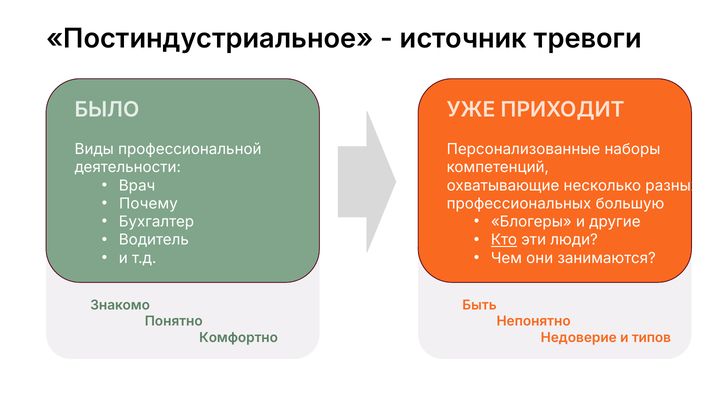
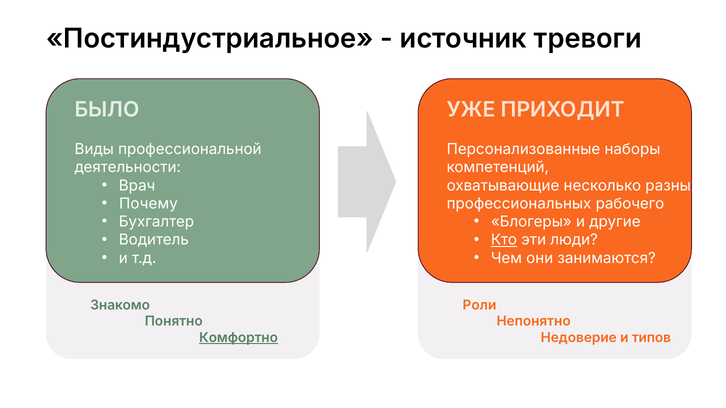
большую: большую -> рабочего
Быть: Быть -> Роли
Комфортно underline: none -> present
